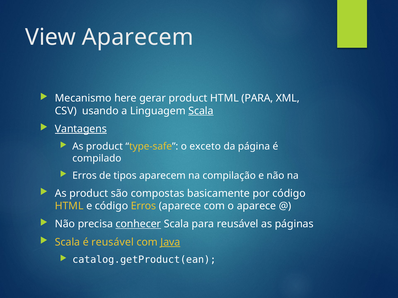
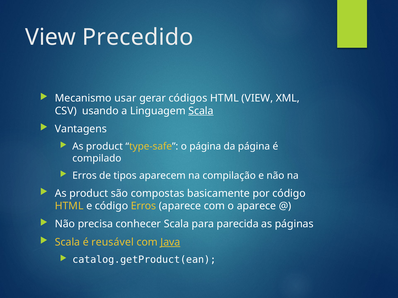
View Aparecem: Aparecem -> Precedido
here: here -> usar
gerar product: product -> códigos
HTML PARA: PARA -> VIEW
Vantagens underline: present -> none
o exceto: exceto -> página
conhecer underline: present -> none
para reusável: reusável -> parecida
